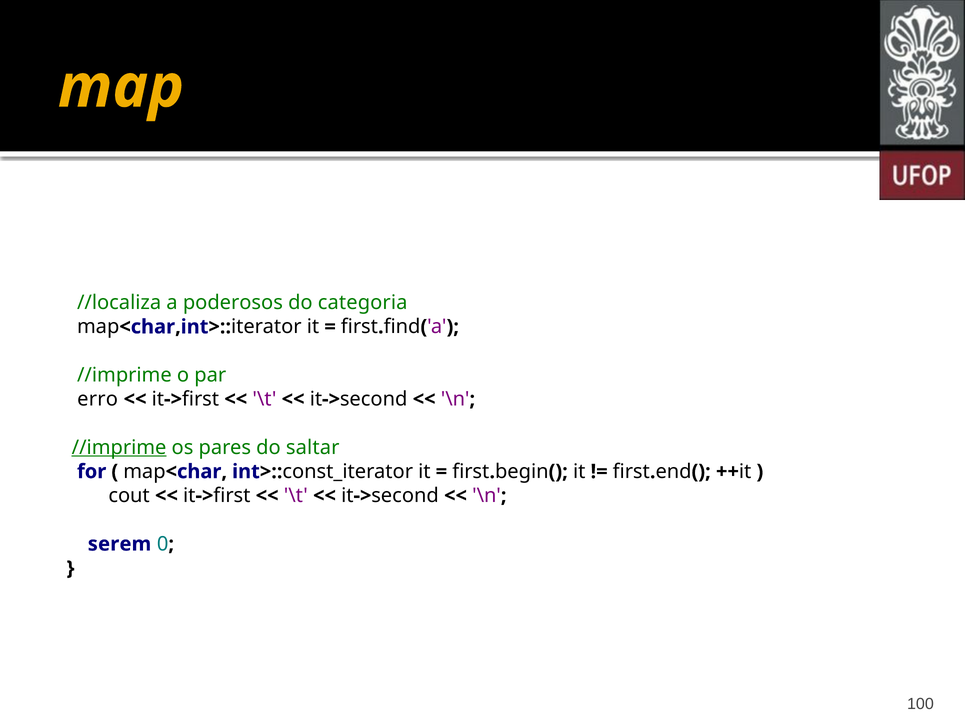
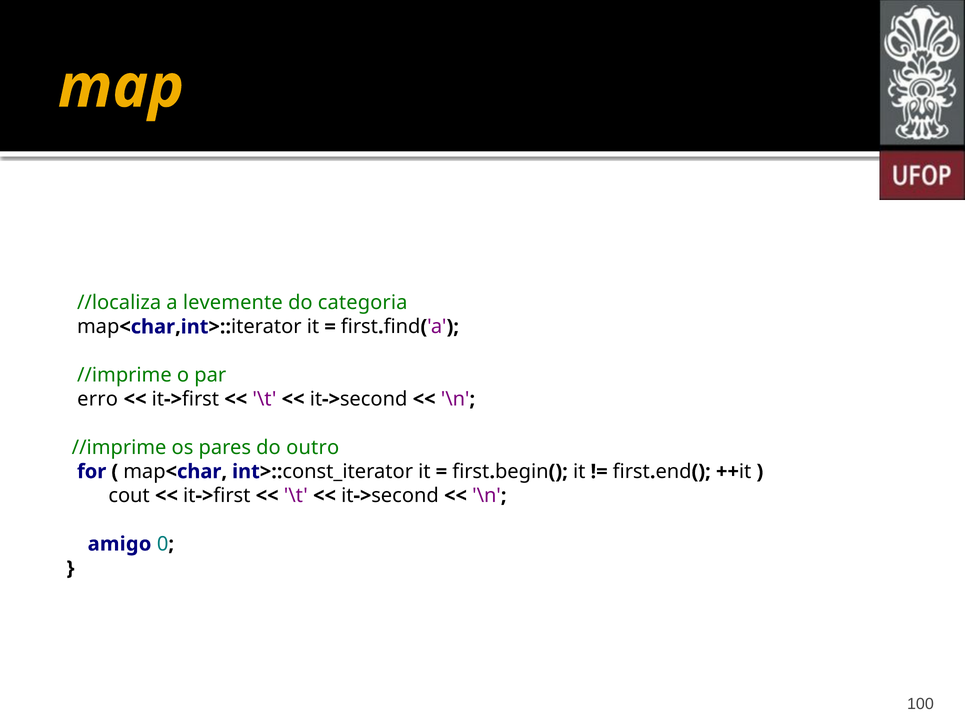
poderosos: poderosos -> levemente
//imprime at (119, 447) underline: present -> none
saltar: saltar -> outro
serem: serem -> amigo
